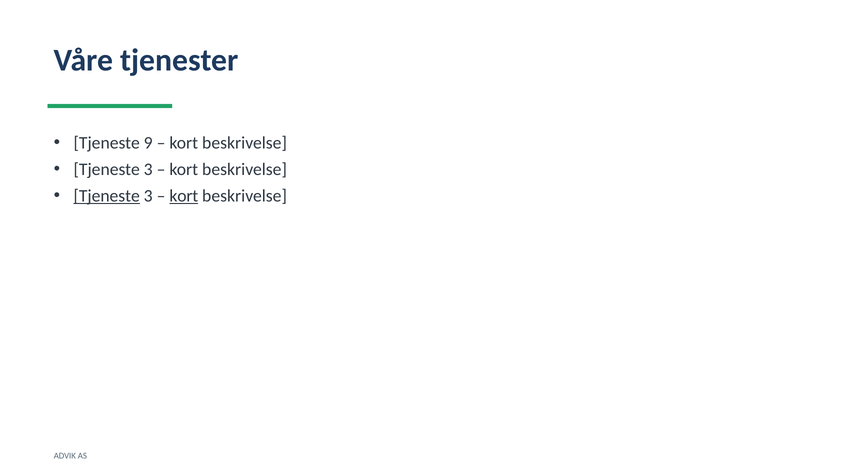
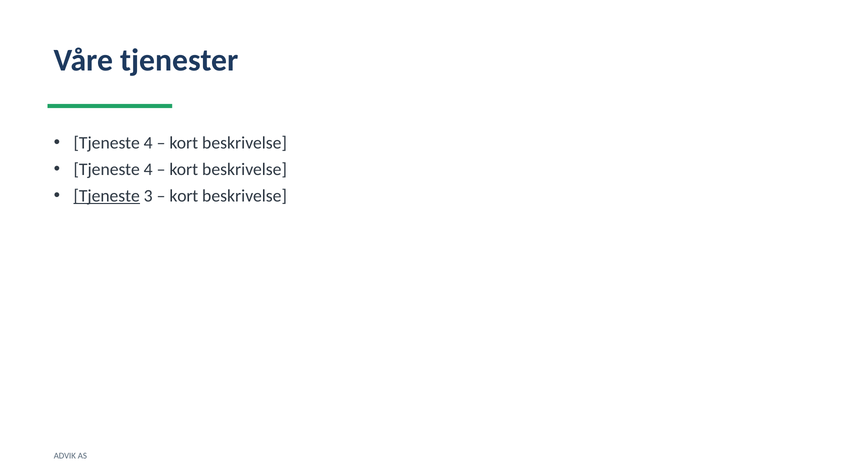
9 at (148, 143): 9 -> 4
3 at (148, 170): 3 -> 4
kort at (184, 196) underline: present -> none
